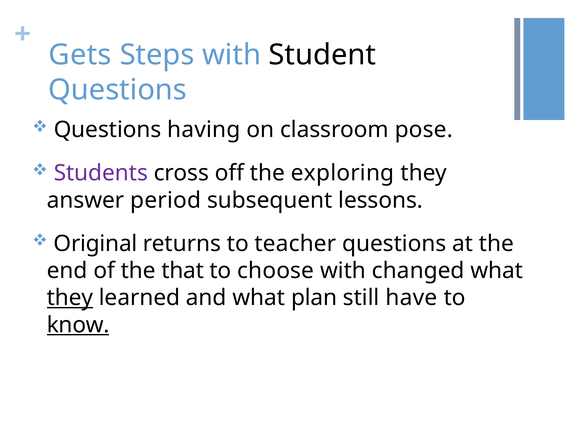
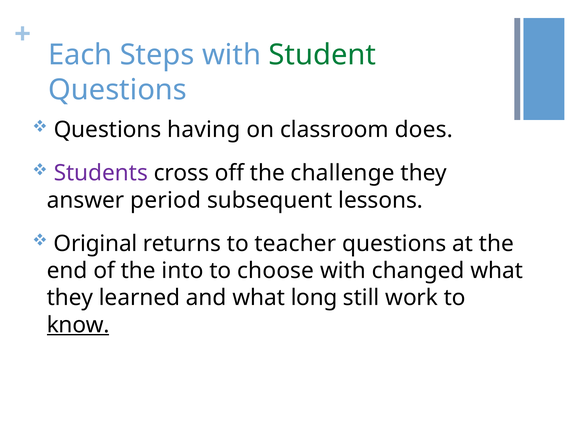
Gets: Gets -> Each
Student colour: black -> green
pose: pose -> does
exploring: exploring -> challenge
that: that -> into
they at (70, 298) underline: present -> none
plan: plan -> long
have: have -> work
